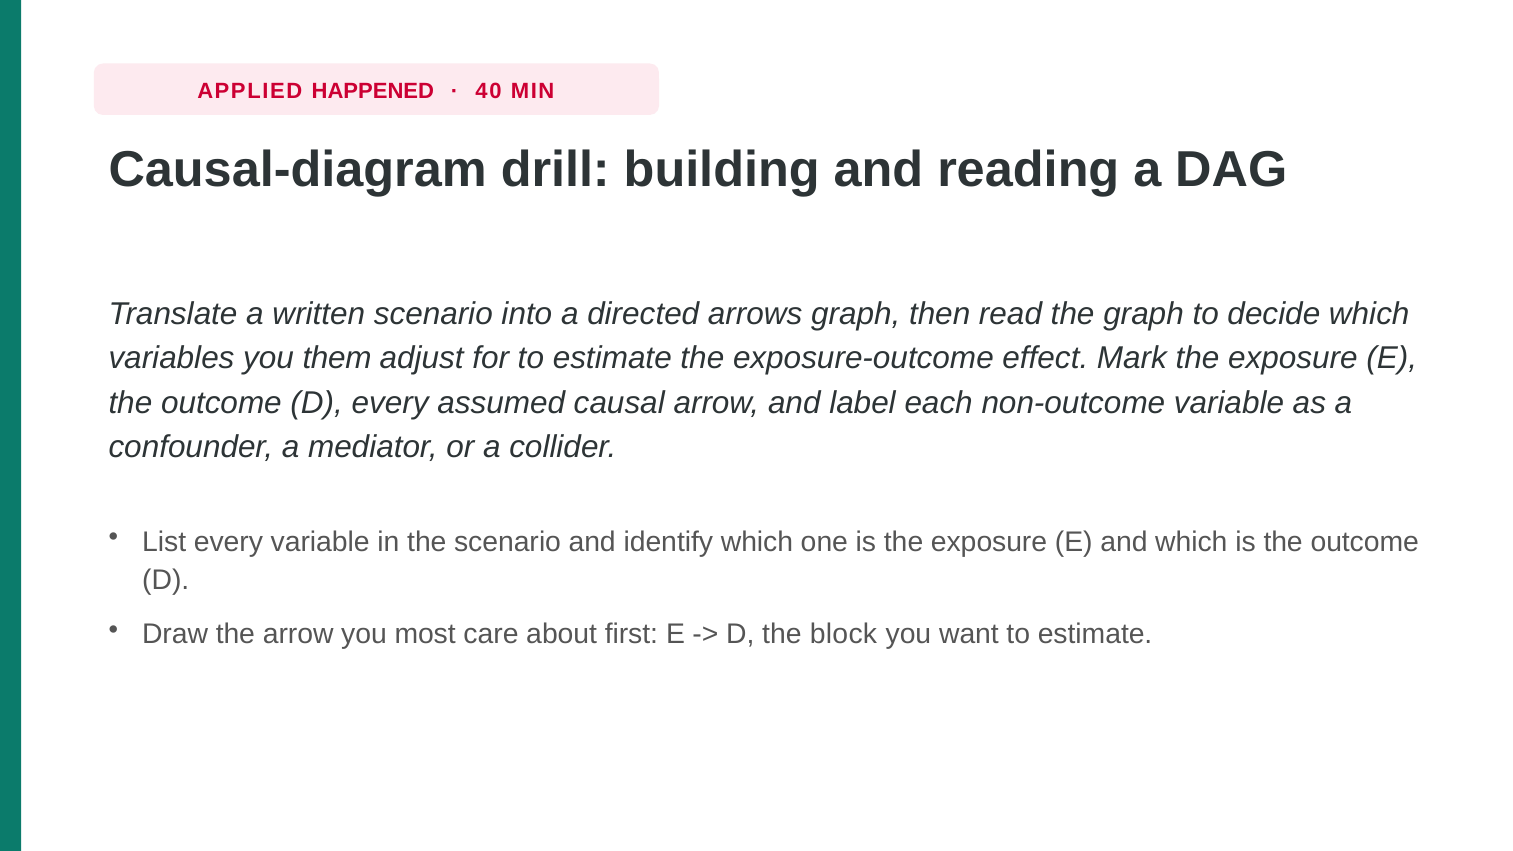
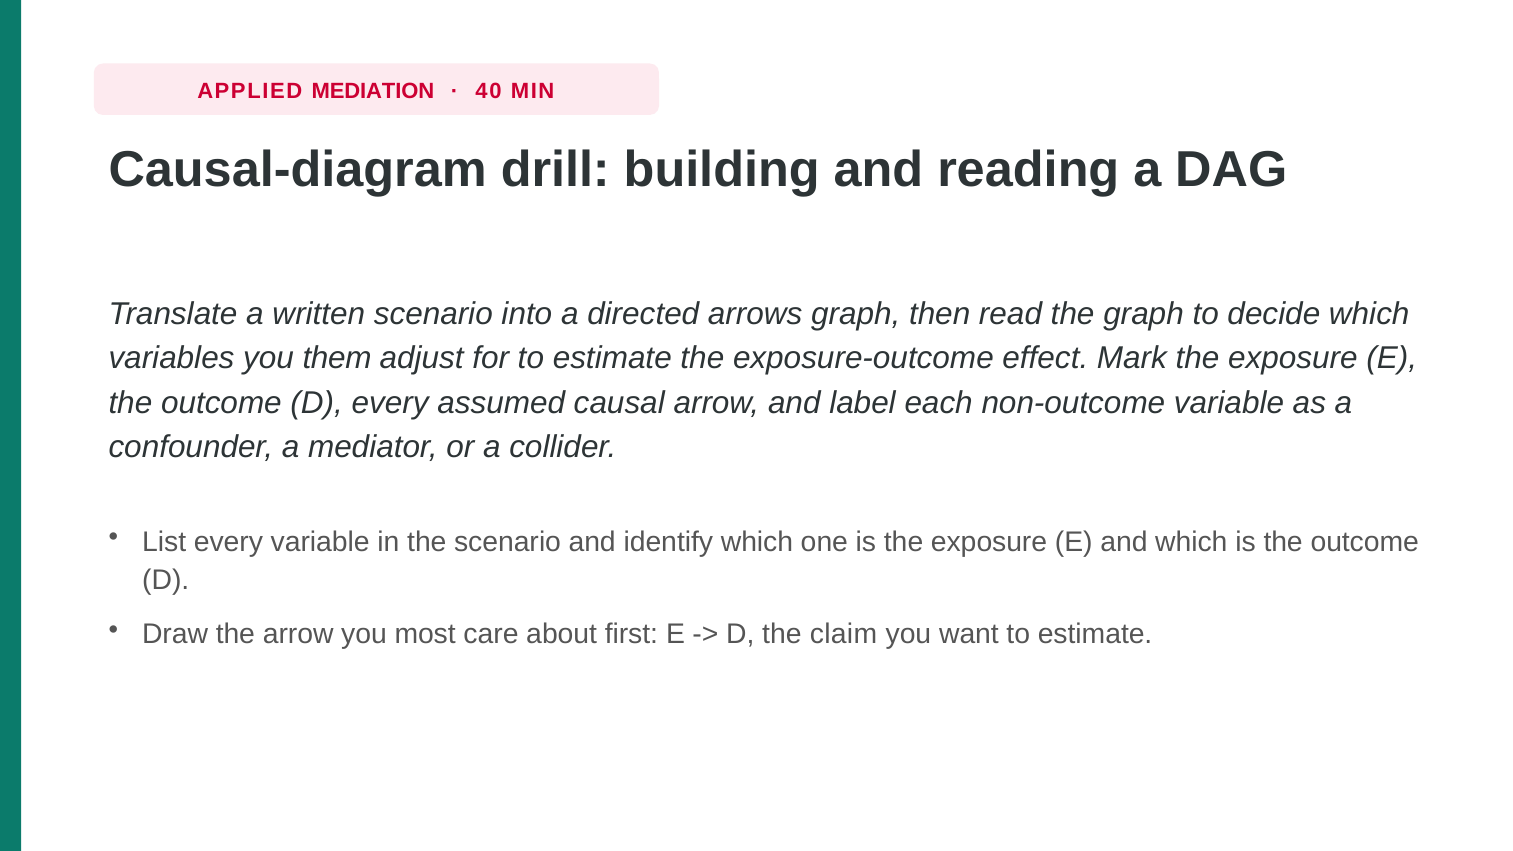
HAPPENED: HAPPENED -> MEDIATION
block: block -> claim
